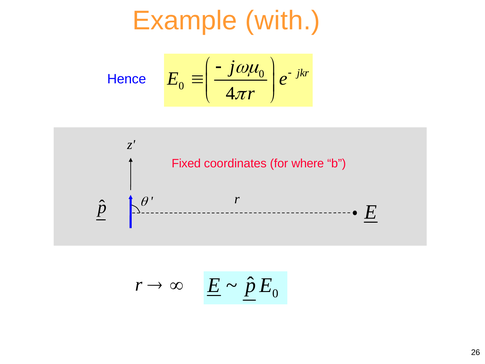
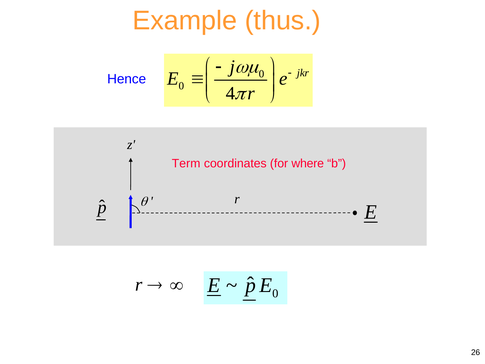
with: with -> thus
Fixed: Fixed -> Term
